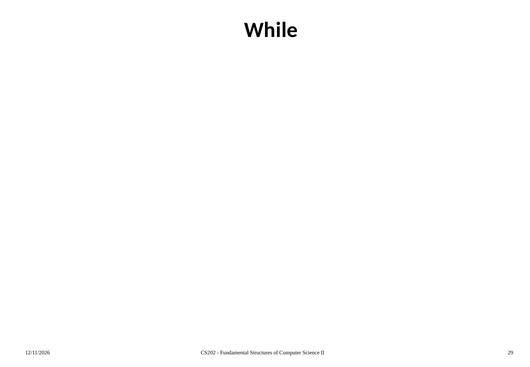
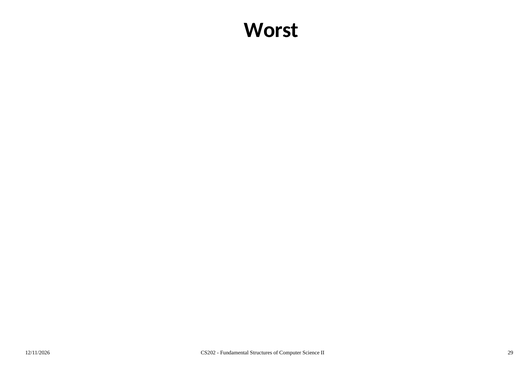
While: While -> Worst
